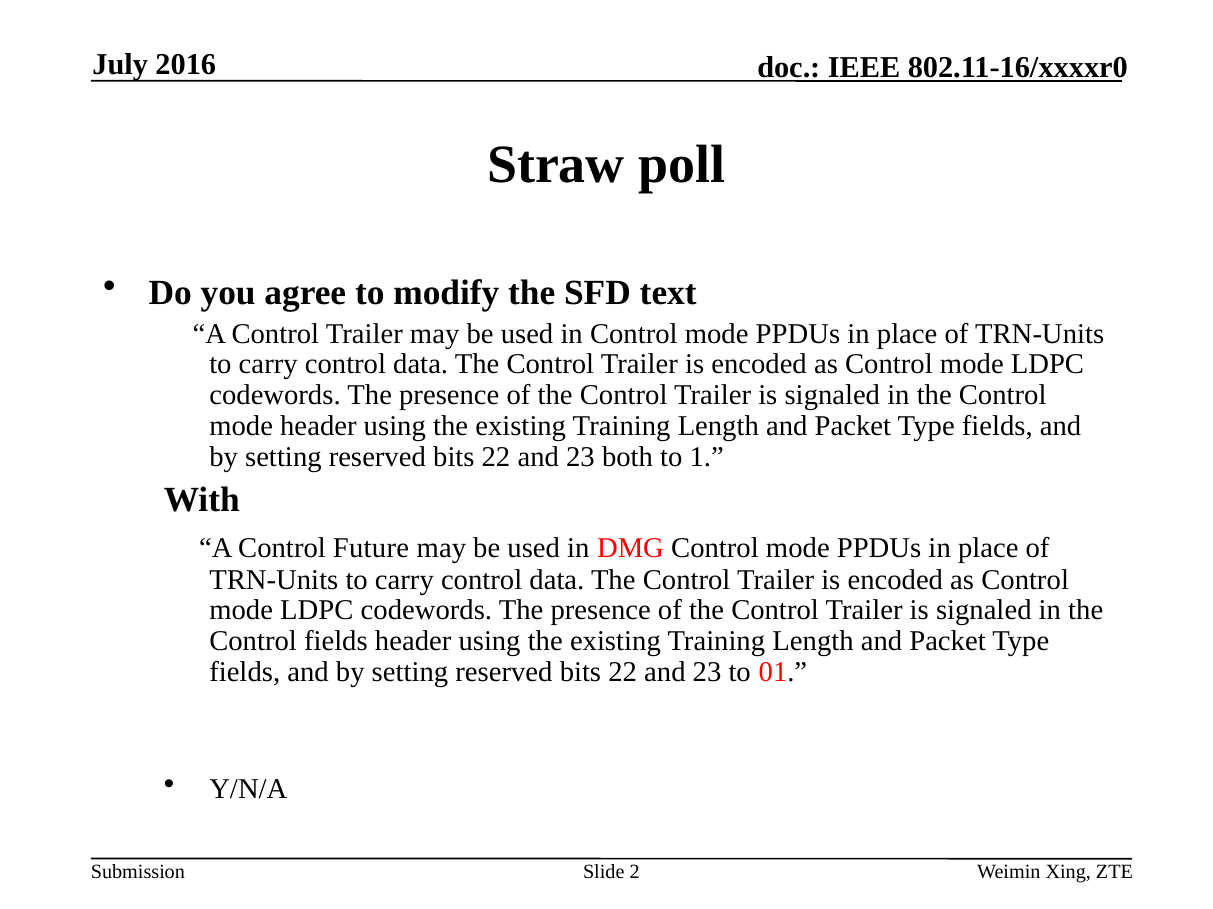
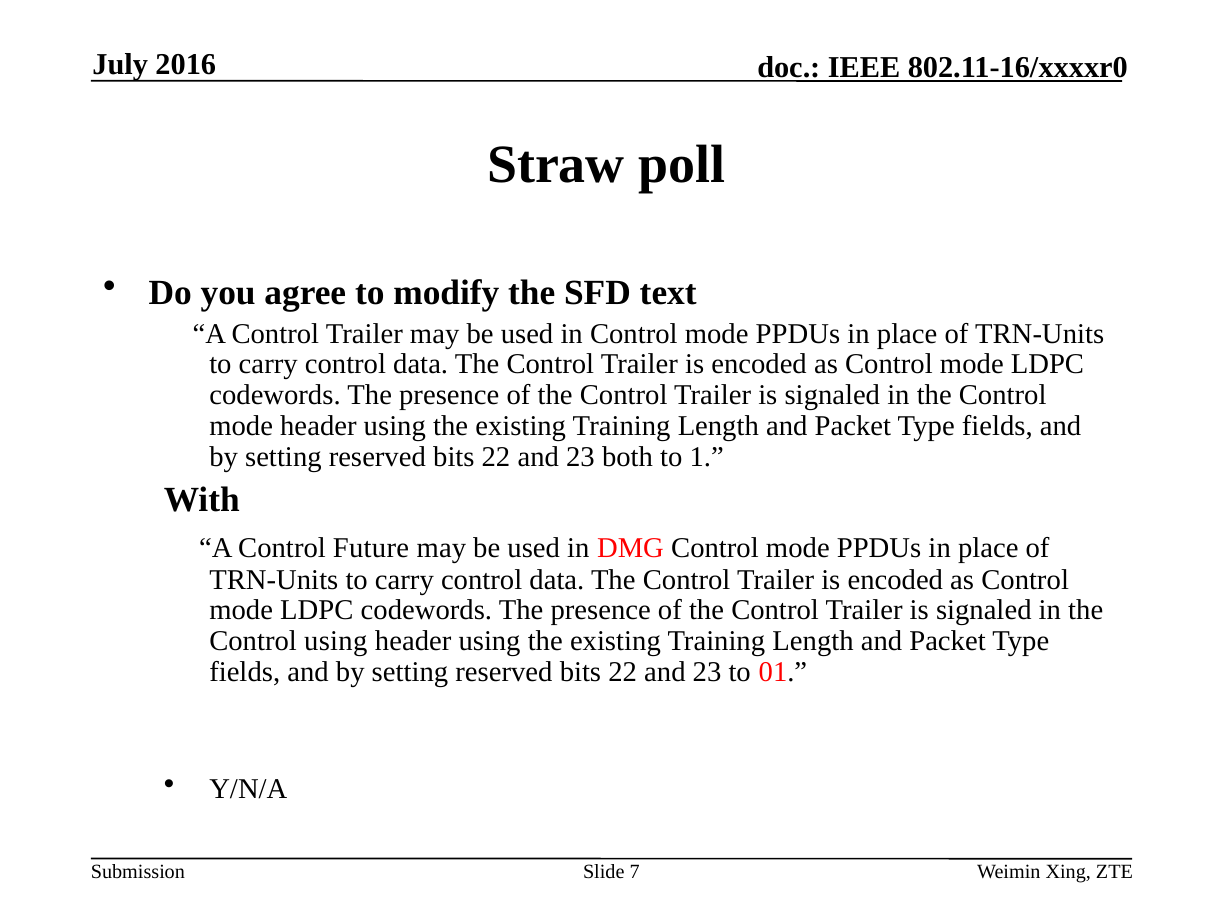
Control fields: fields -> using
2: 2 -> 7
